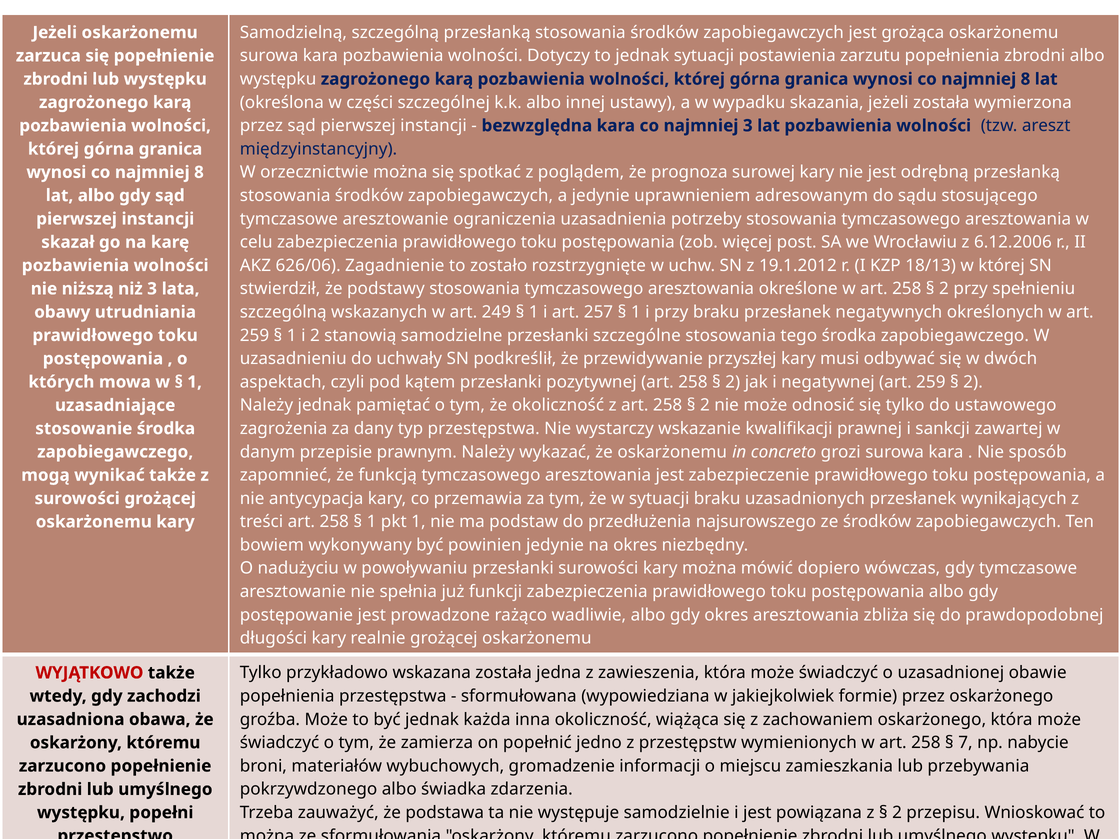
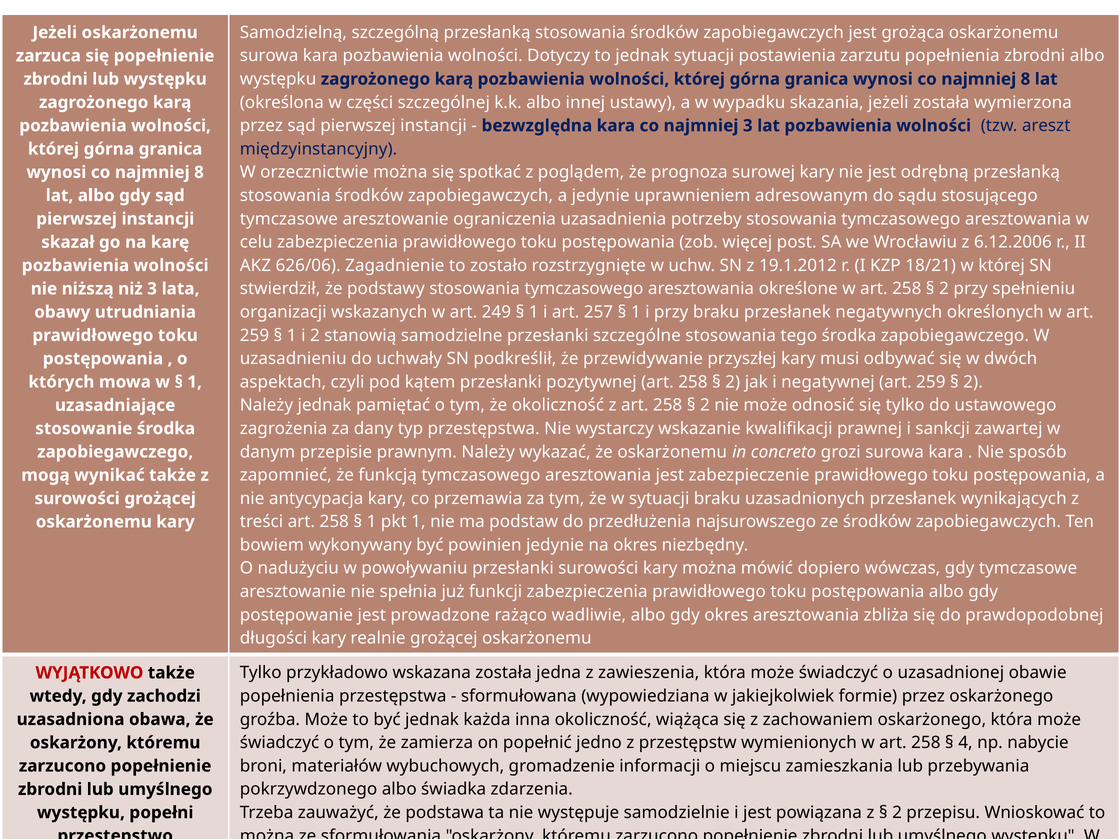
18/13: 18/13 -> 18/21
szczególną at (283, 312): szczególną -> organizacji
7: 7 -> 4
